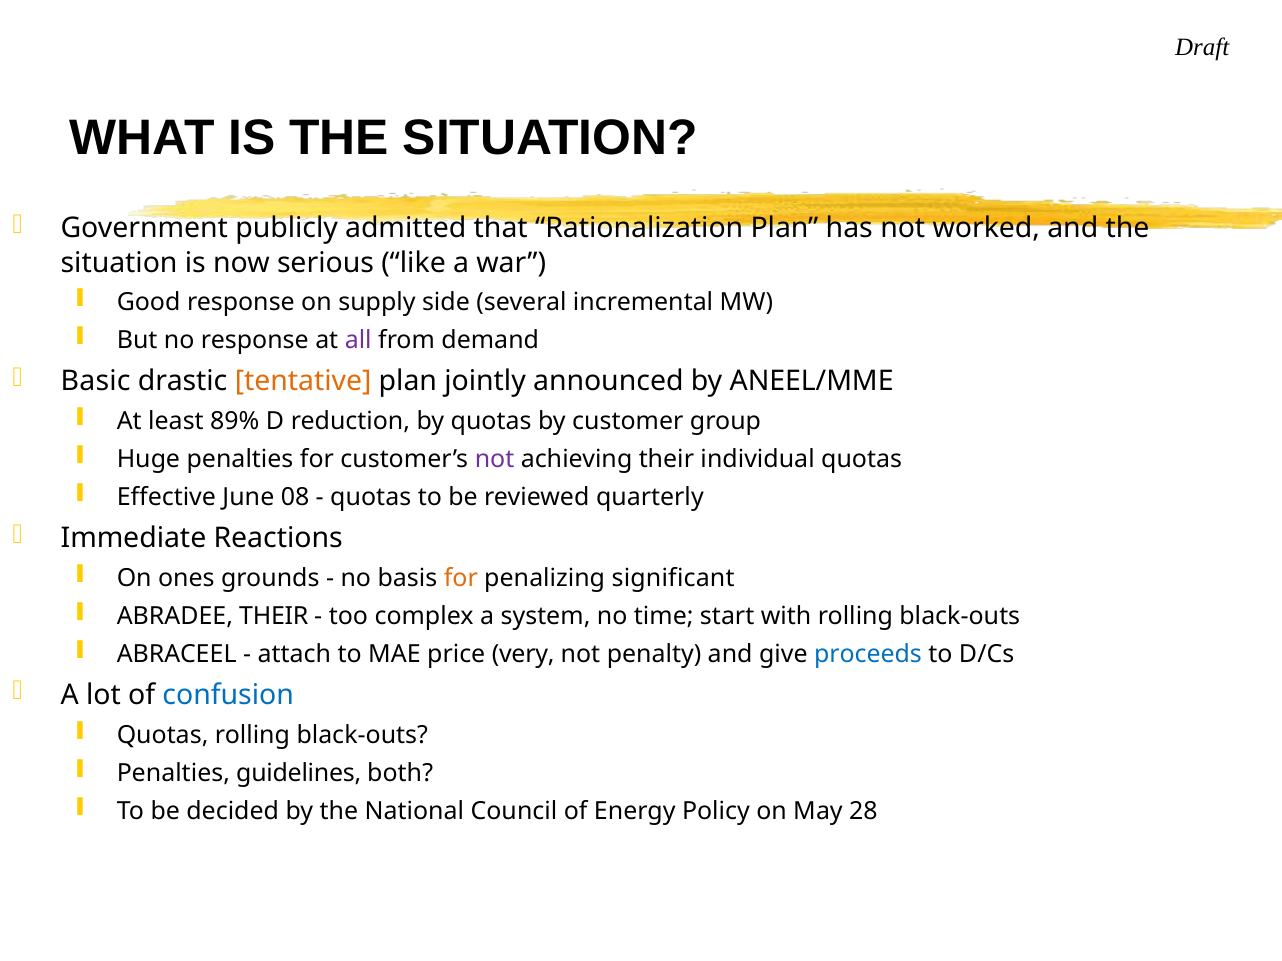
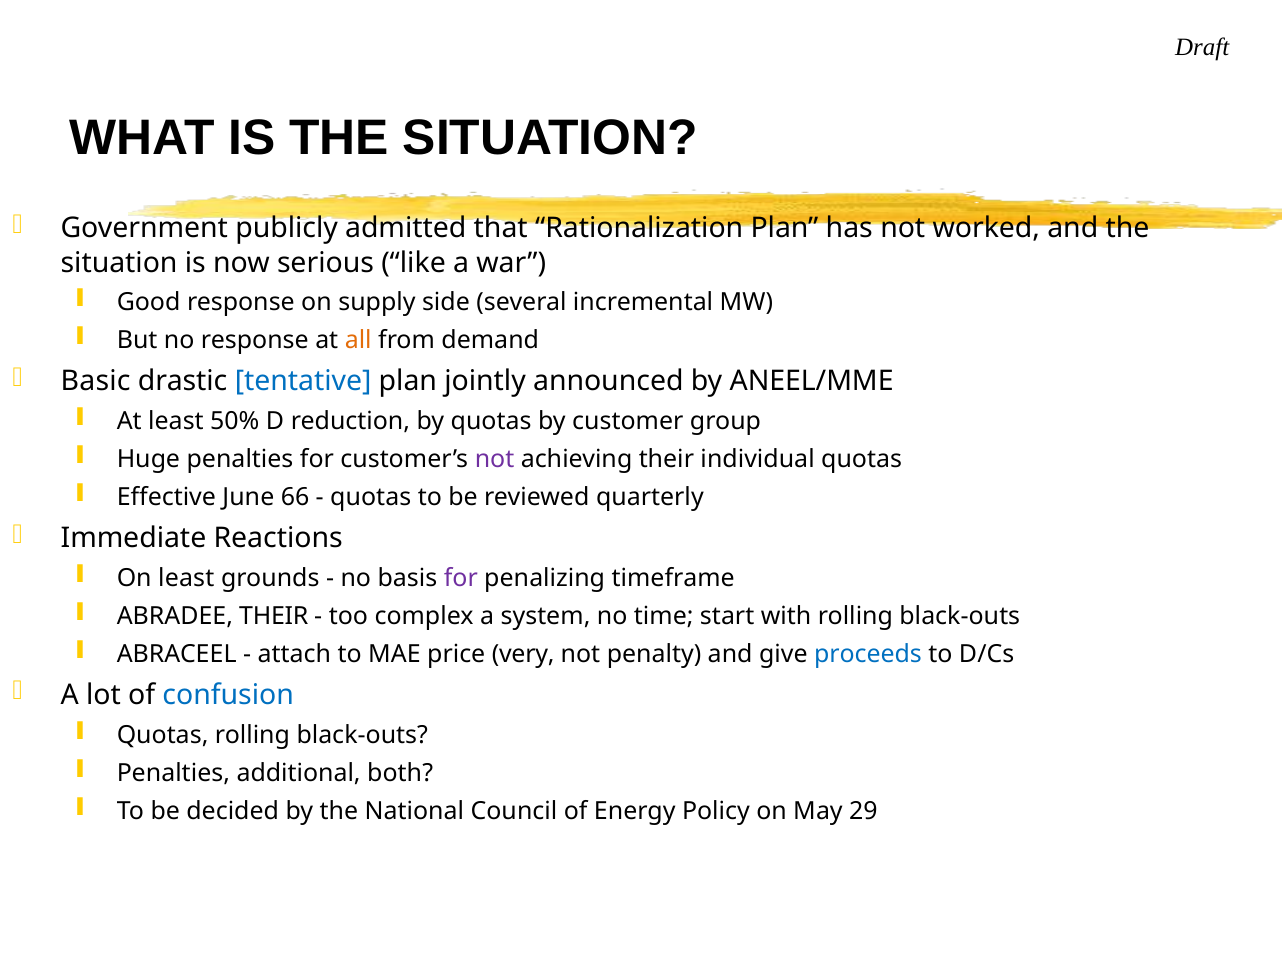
all colour: purple -> orange
tentative colour: orange -> blue
89%: 89% -> 50%
08: 08 -> 66
On ones: ones -> least
for at (461, 579) colour: orange -> purple
significant: significant -> timeframe
guidelines: guidelines -> additional
28: 28 -> 29
